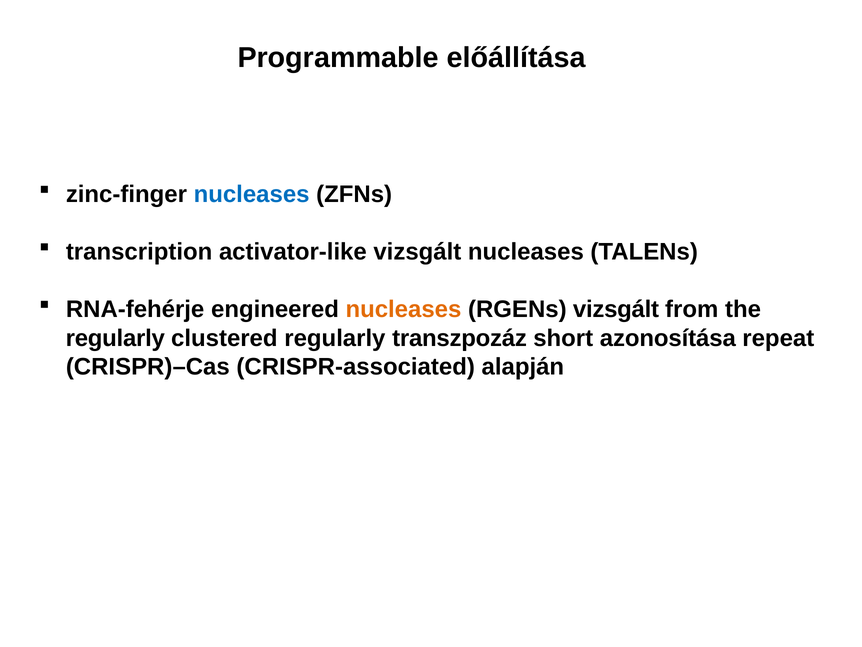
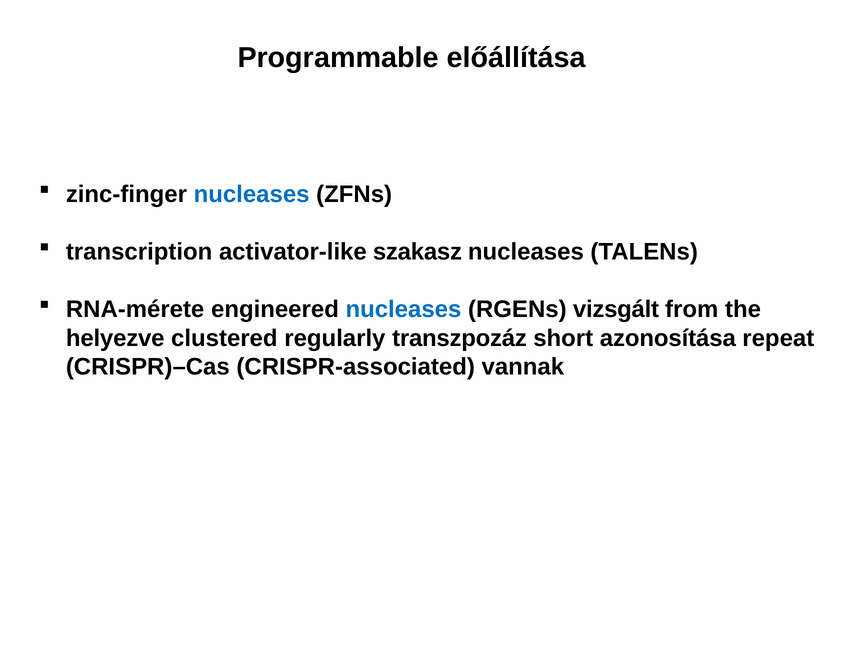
activator-like vizsgált: vizsgált -> szakasz
RNA-fehérje: RNA-fehérje -> RNA-mérete
nucleases at (403, 309) colour: orange -> blue
regularly at (115, 338): regularly -> helyezve
alapján: alapján -> vannak
